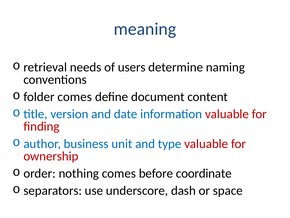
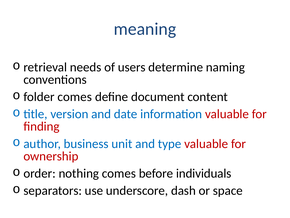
coordinate: coordinate -> individuals
